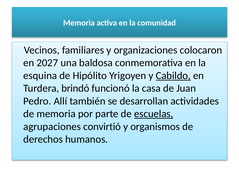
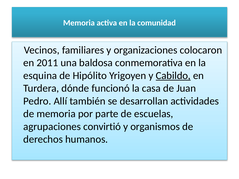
2027: 2027 -> 2011
brindó: brindó -> dónde
escuelas underline: present -> none
